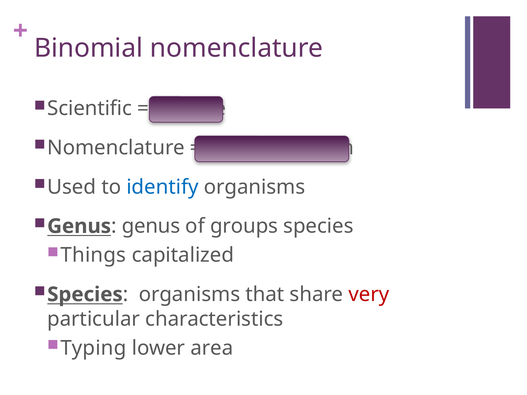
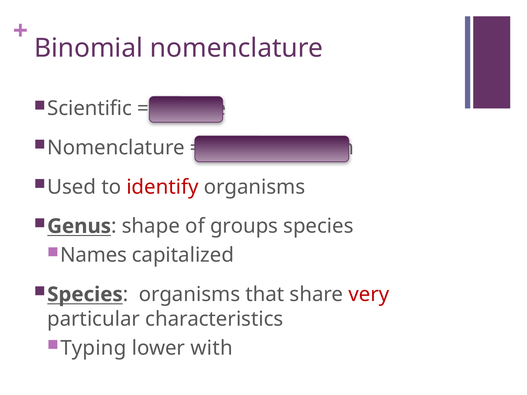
identify colour: blue -> red
genus at (151, 226): genus -> shape
Things: Things -> Names
area: area -> with
